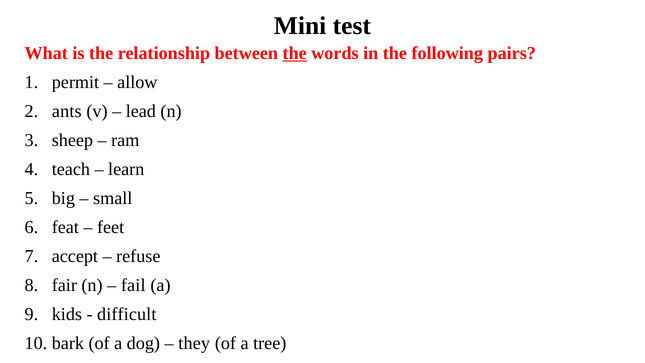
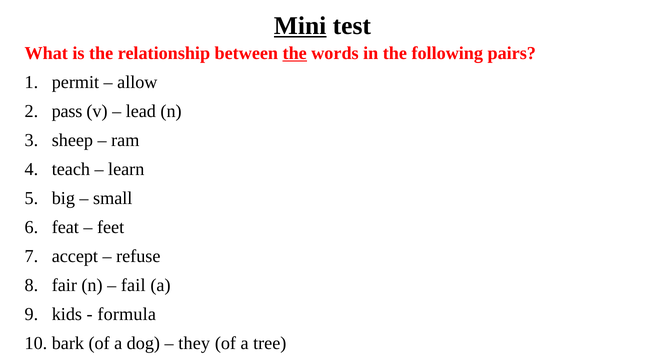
Mini underline: none -> present
ants: ants -> pass
difficult: difficult -> formula
